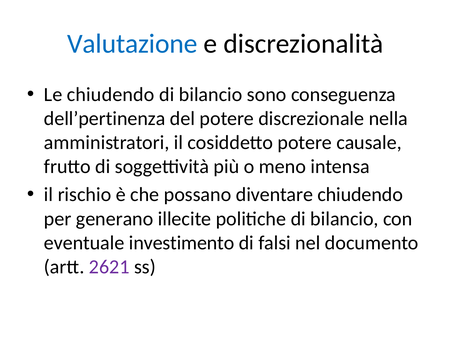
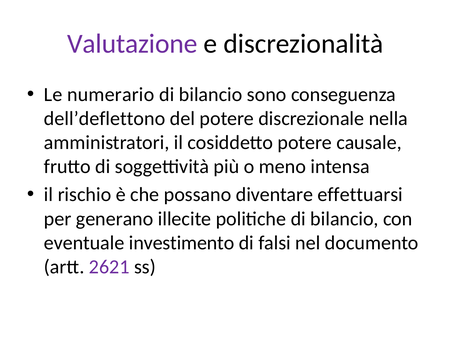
Valutazione colour: blue -> purple
Le chiudendo: chiudendo -> numerario
dell’pertinenza: dell’pertinenza -> dell’deflettono
diventare chiudendo: chiudendo -> effettuarsi
